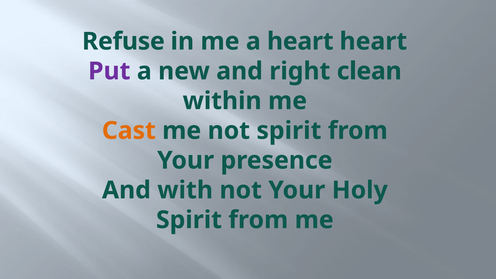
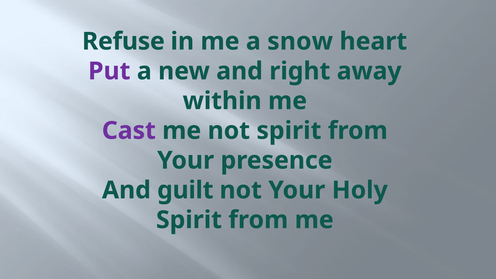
a heart: heart -> snow
clean: clean -> away
Cast colour: orange -> purple
with: with -> guilt
